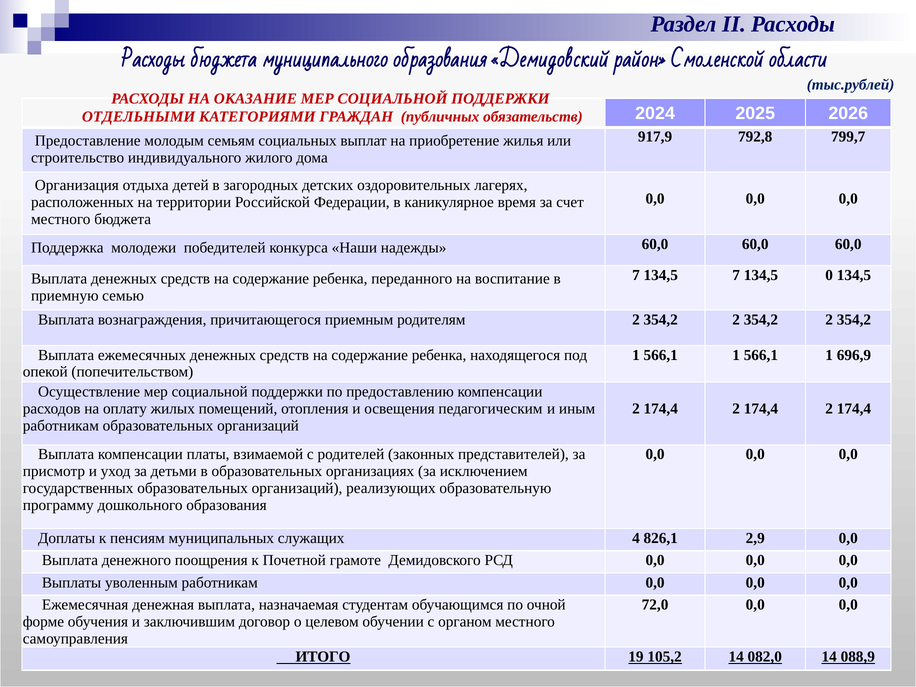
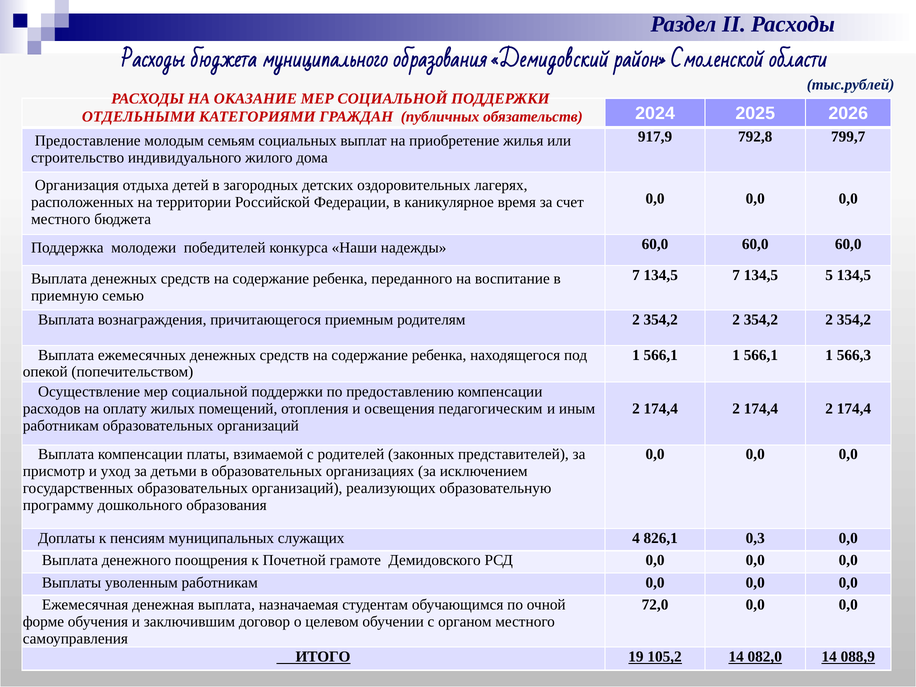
0: 0 -> 5
696,9: 696,9 -> 566,3
2,9: 2,9 -> 0,3
